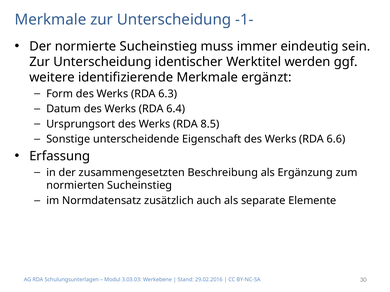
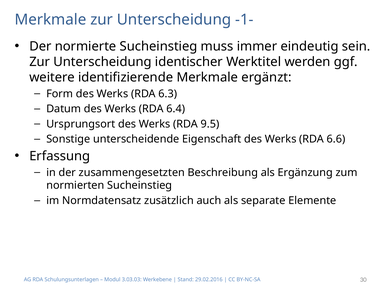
8.5: 8.5 -> 9.5
